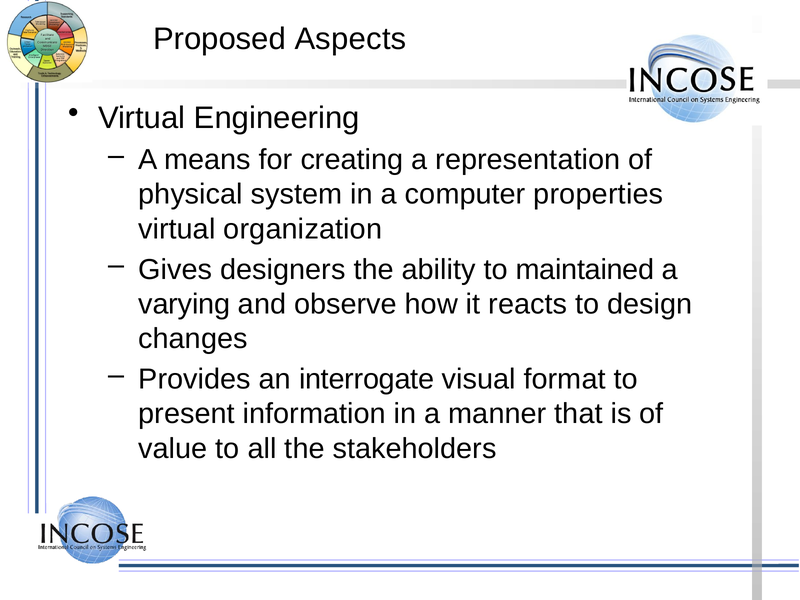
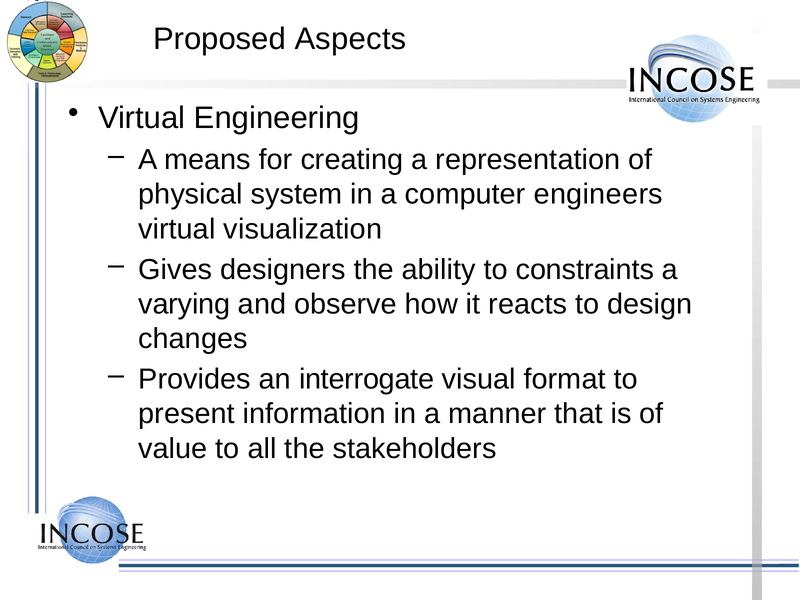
properties: properties -> engineers
organization: organization -> visualization
maintained: maintained -> constraints
